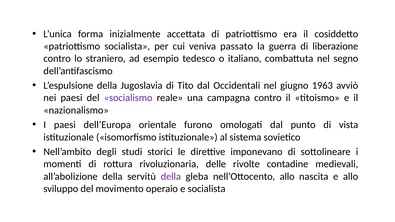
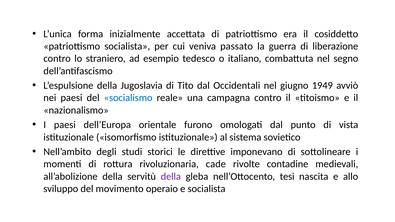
1963: 1963 -> 1949
socialismo colour: purple -> blue
delle: delle -> cade
nell’Ottocento allo: allo -> tesi
